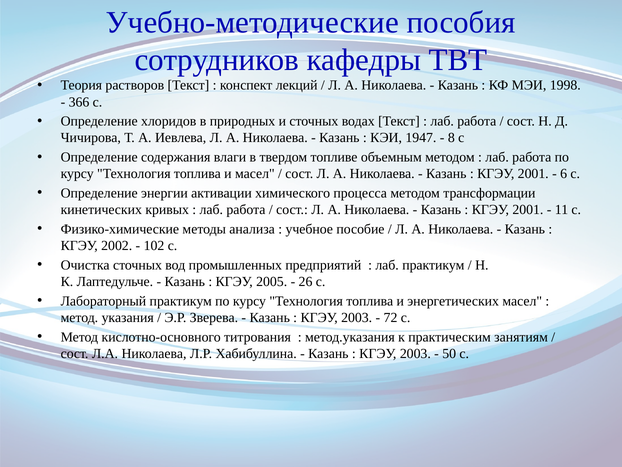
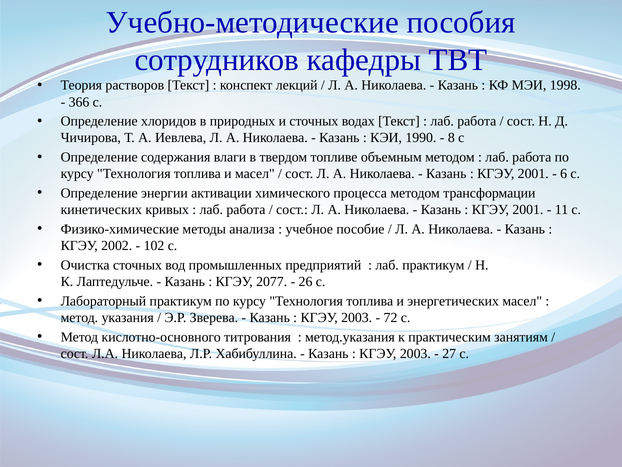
1947: 1947 -> 1990
2005: 2005 -> 2077
50: 50 -> 27
